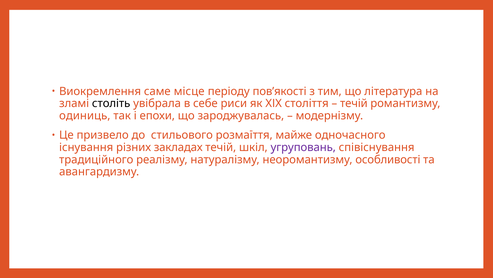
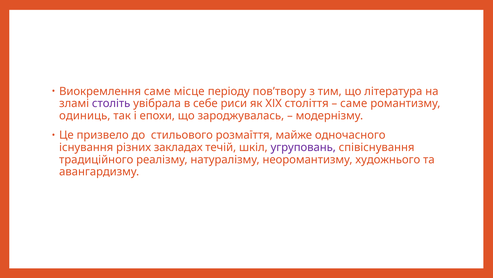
пов’якості: пов’якості -> пов’твору
століть colour: black -> purple
течій at (354, 103): течій -> саме
особливості: особливості -> художнього
